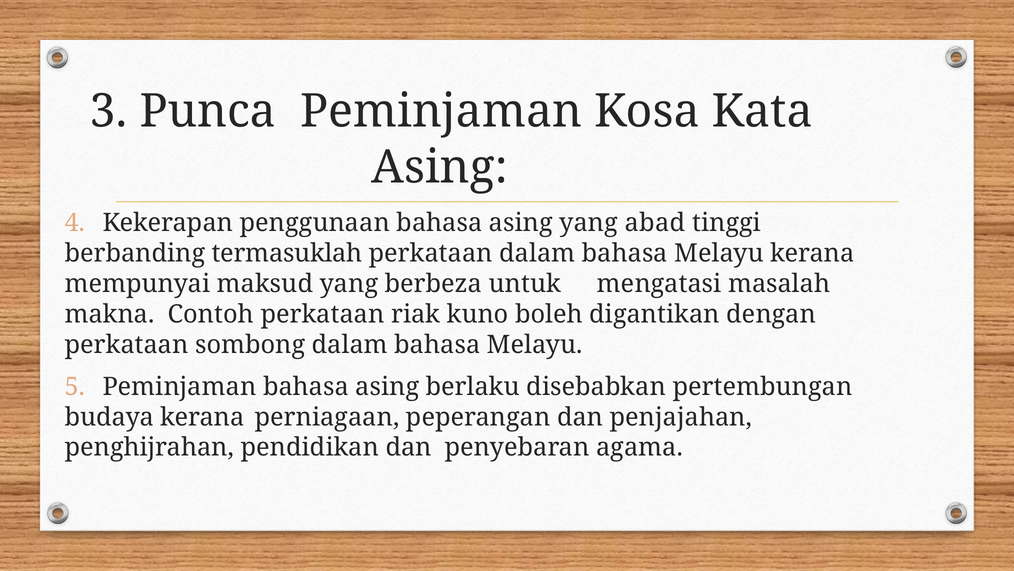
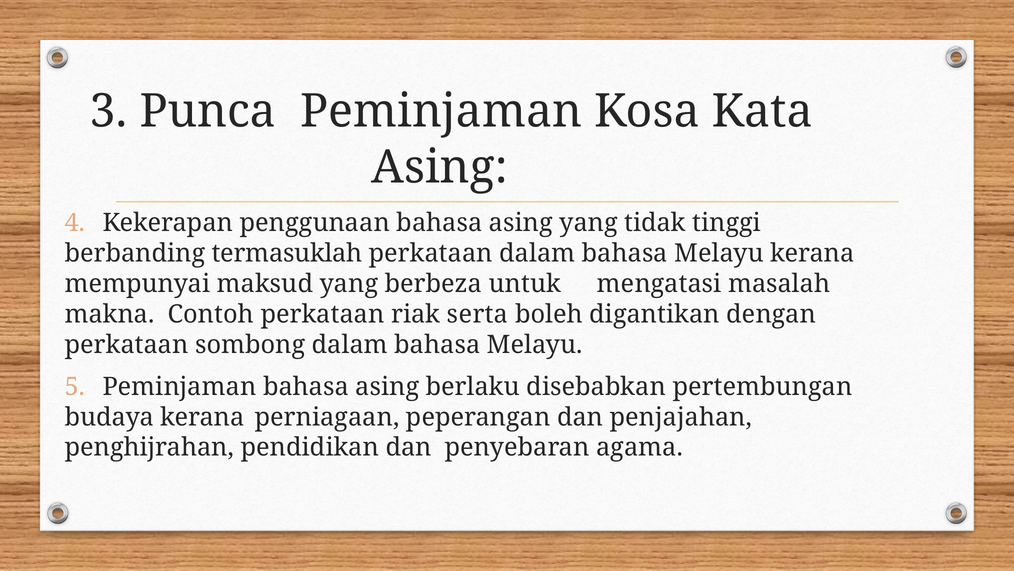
abad: abad -> tidak
kuno: kuno -> serta
